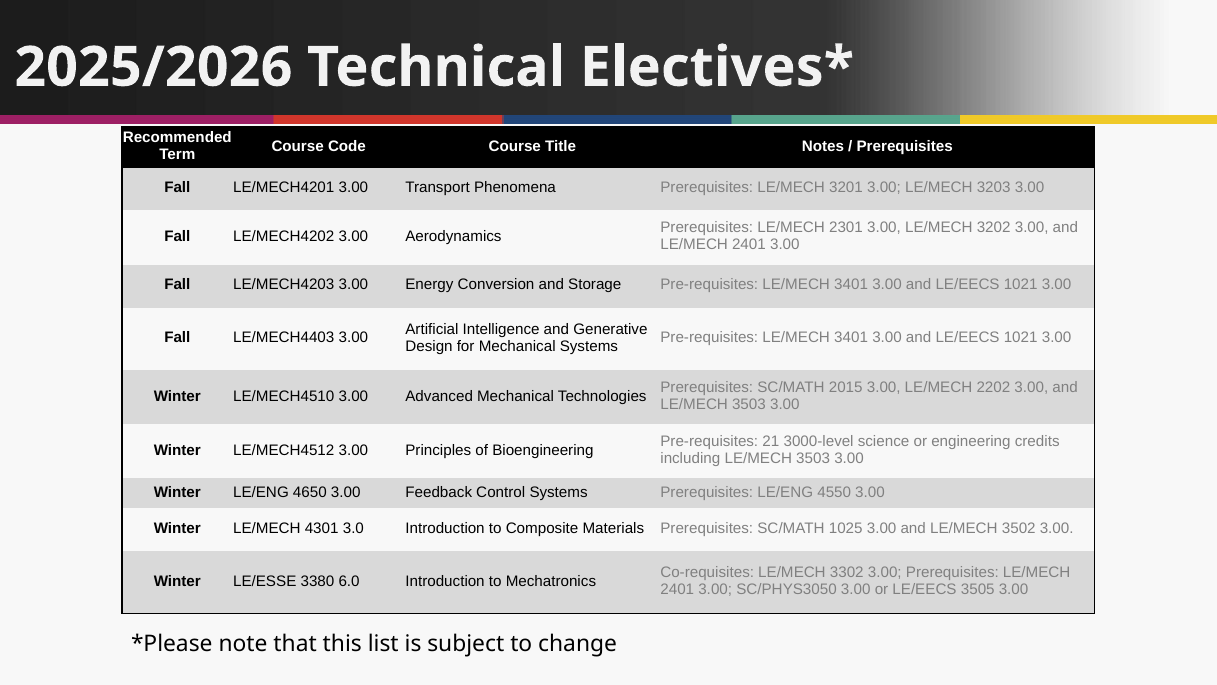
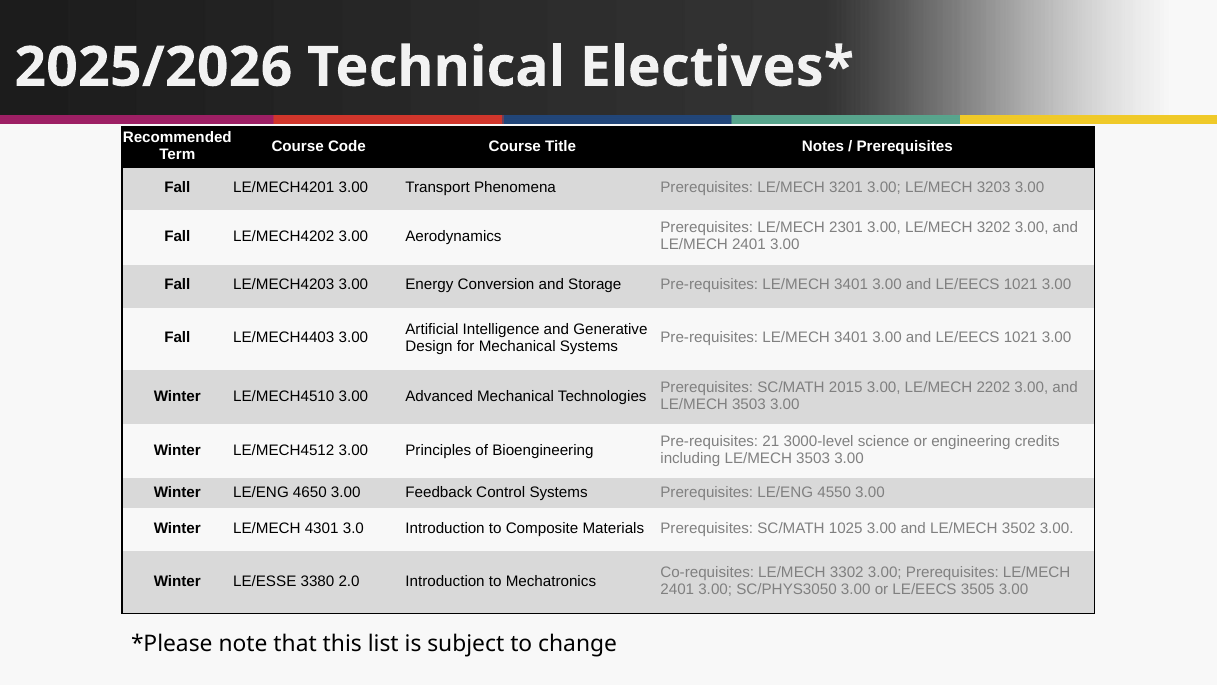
6.0: 6.0 -> 2.0
